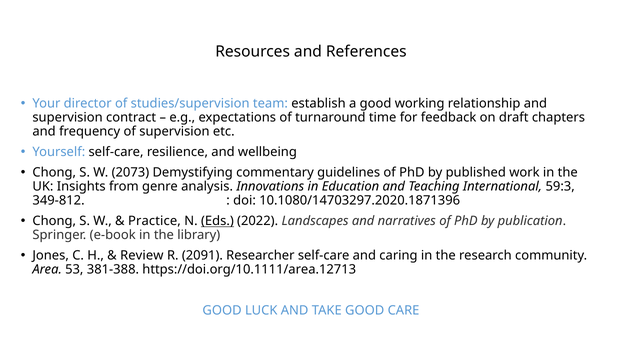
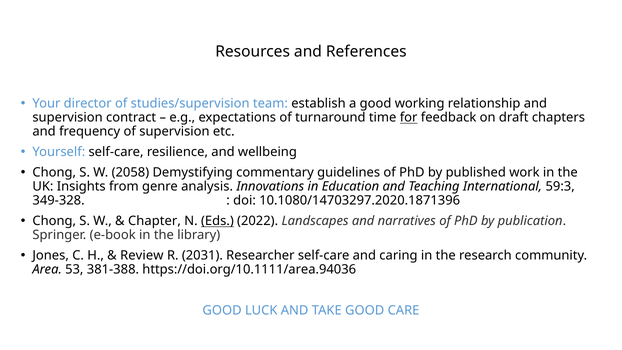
for underline: none -> present
2073: 2073 -> 2058
349-812: 349-812 -> 349-328
Practice: Practice -> Chapter
2091: 2091 -> 2031
https://doi.org/10.1111/area.12713: https://doi.org/10.1111/area.12713 -> https://doi.org/10.1111/area.94036
